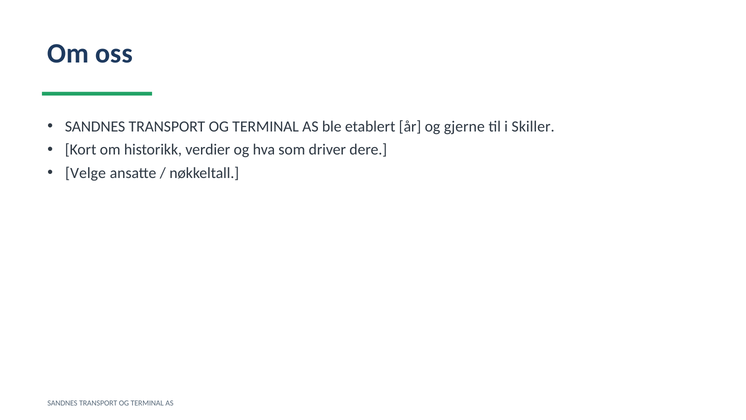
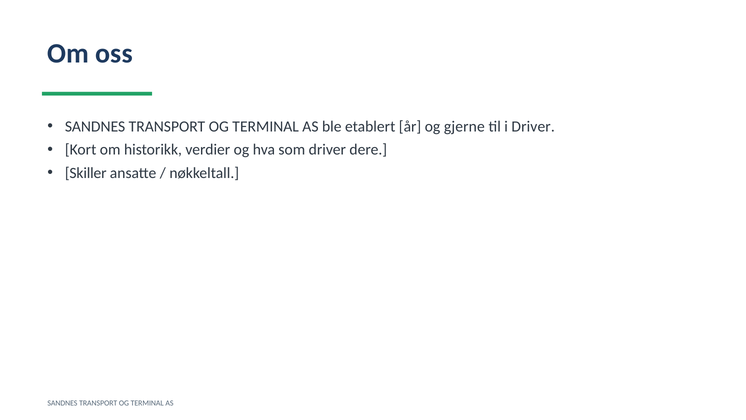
i Skiller: Skiller -> Driver
Velge: Velge -> Skiller
